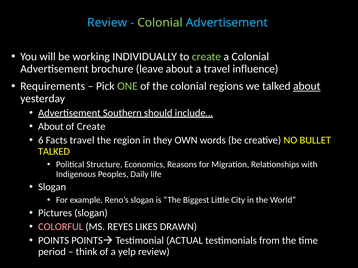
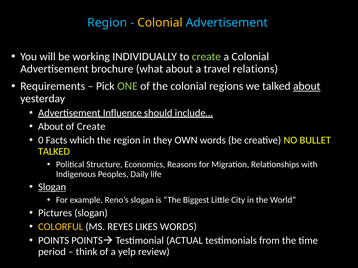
Review at (107, 23): Review -> Region
Colonial at (160, 23) colour: light green -> yellow
leave: leave -> what
influence: influence -> relations
Southern: Southern -> Influence
6: 6 -> 0
Facts travel: travel -> which
Slogan at (52, 187) underline: none -> present
COLORFUL colour: pink -> yellow
LIKES DRAWN: DRAWN -> WORDS
